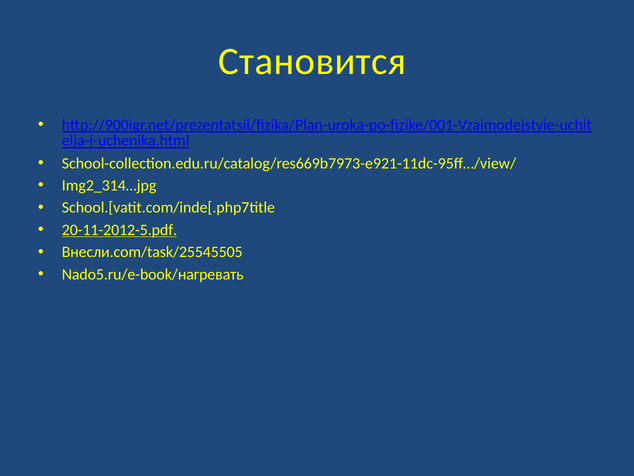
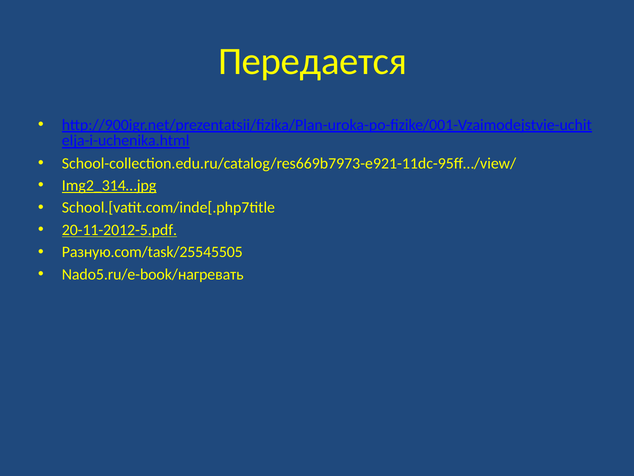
Становится: Становится -> Передается
Img2_314…jpg underline: none -> present
Внесли.com/task/25545505: Внесли.com/task/25545505 -> Разную.com/task/25545505
